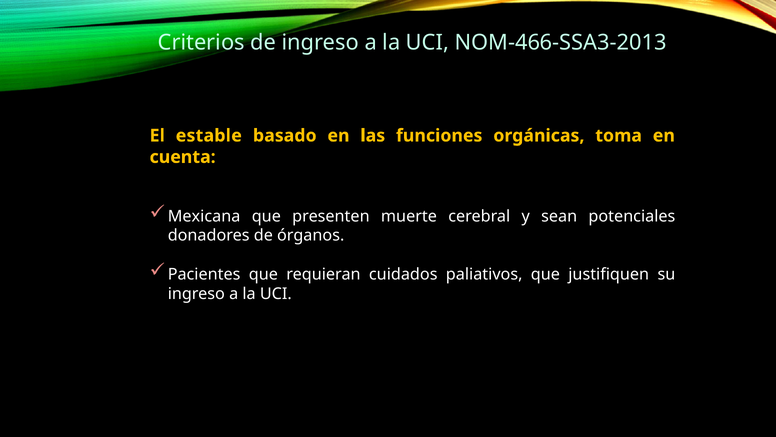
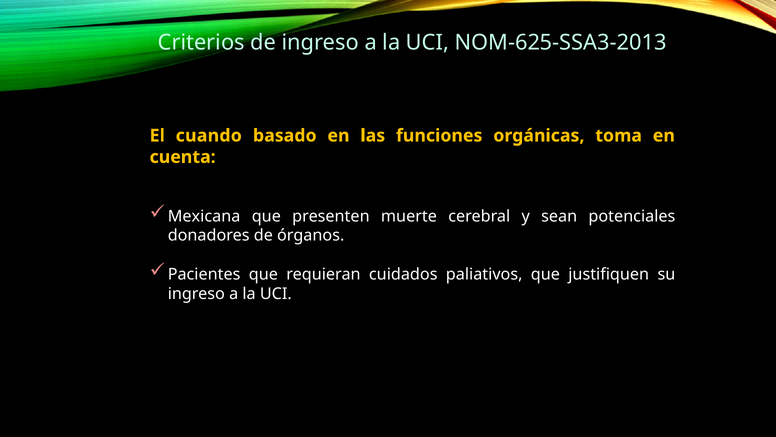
NOM-466-SSA3-2013: NOM-466-SSA3-2013 -> NOM-625-SSA3-2013
estable: estable -> cuando
